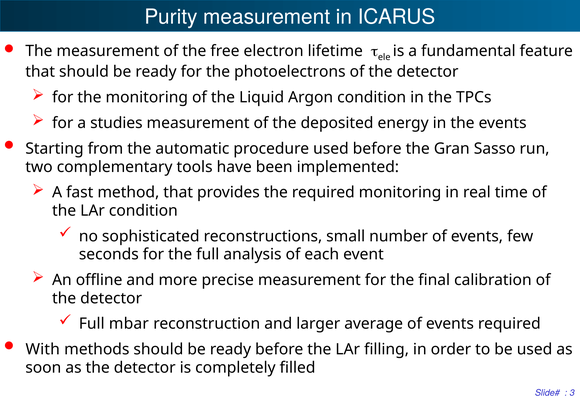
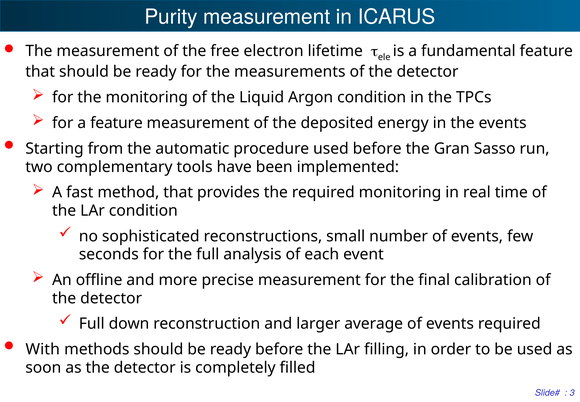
photoelectrons: photoelectrons -> measurements
a studies: studies -> feature
mbar: mbar -> down
